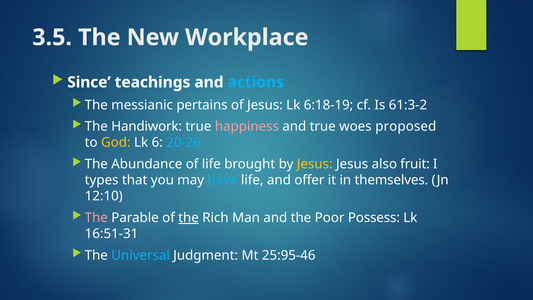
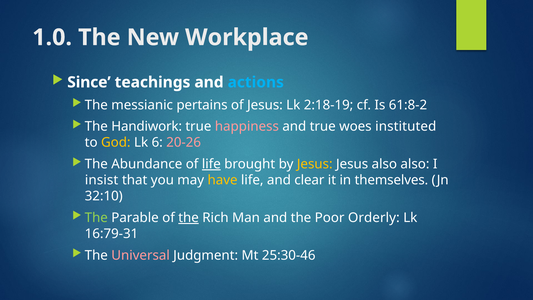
3.5: 3.5 -> 1.0
6:18-19: 6:18-19 -> 2:18-19
61:3-2: 61:3-2 -> 61:8-2
proposed: proposed -> instituted
20-26 colour: light blue -> pink
life at (211, 164) underline: none -> present
also fruit: fruit -> also
types: types -> insist
have colour: light blue -> yellow
offer: offer -> clear
12:10: 12:10 -> 32:10
The at (96, 218) colour: pink -> light green
Possess: Possess -> Orderly
16:51-31: 16:51-31 -> 16:79-31
Universal colour: light blue -> pink
25:95-46: 25:95-46 -> 25:30-46
